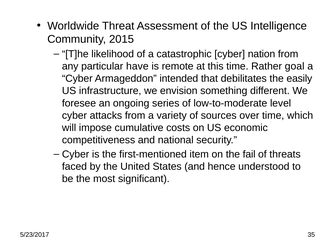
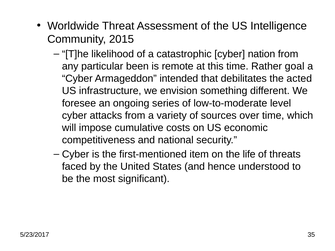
have: have -> been
easily: easily -> acted
fail: fail -> life
